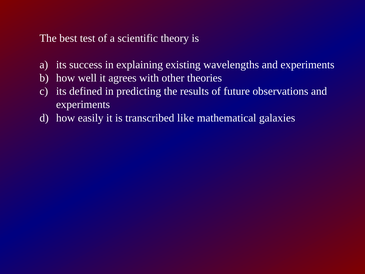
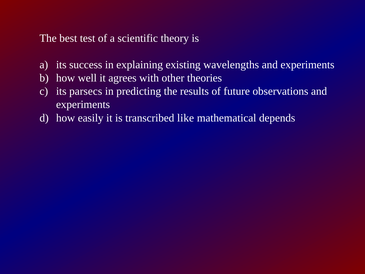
defined: defined -> parsecs
galaxies: galaxies -> depends
